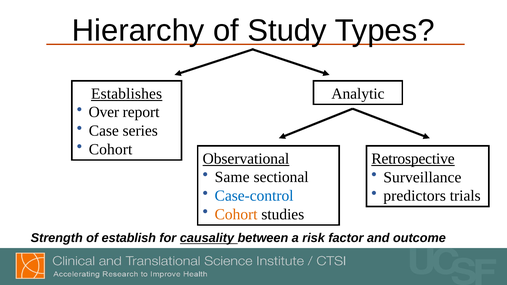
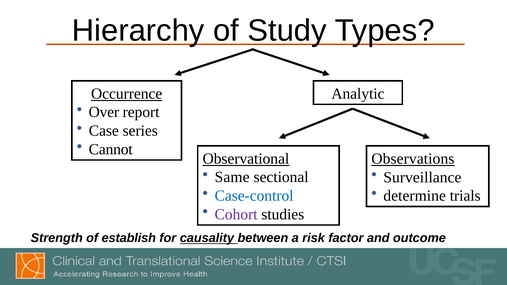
Establishes: Establishes -> Occurrence
Cohort at (111, 149): Cohort -> Cannot
Retrospective: Retrospective -> Observations
predictors: predictors -> determine
Cohort at (236, 214) colour: orange -> purple
